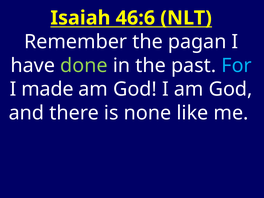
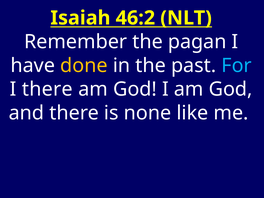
46:6: 46:6 -> 46:2
done colour: light green -> yellow
I made: made -> there
